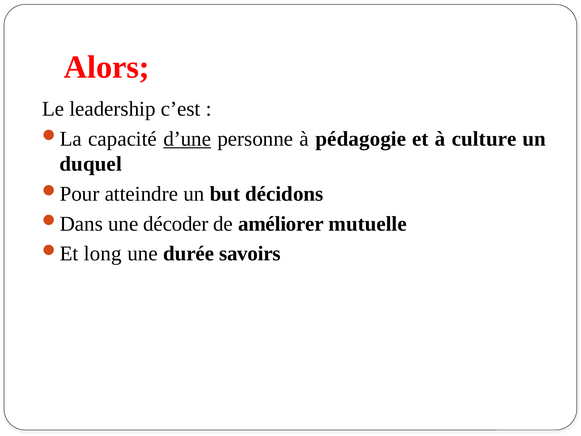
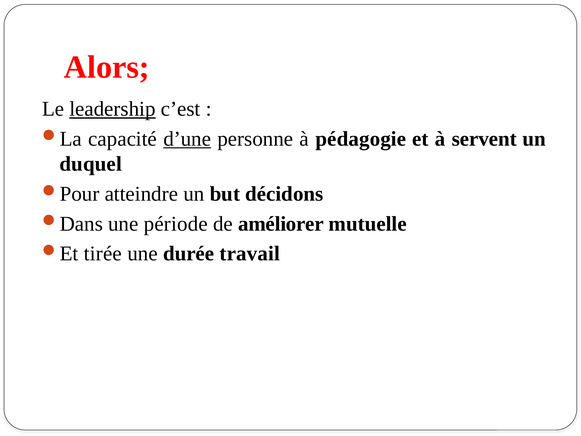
leadership underline: none -> present
culture: culture -> servent
décoder: décoder -> période
long: long -> tirée
savoirs: savoirs -> travail
